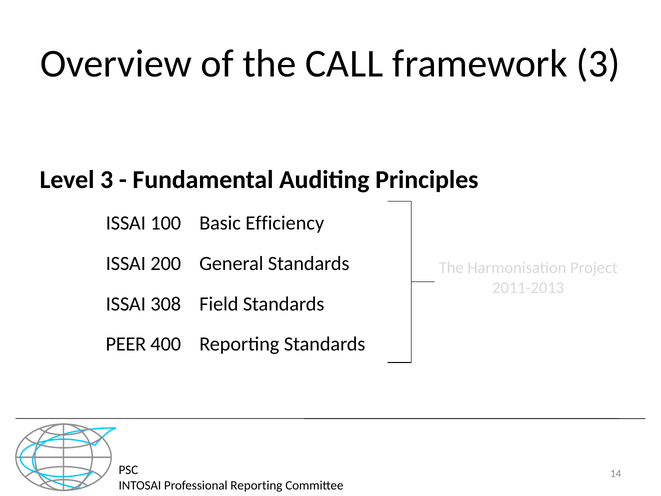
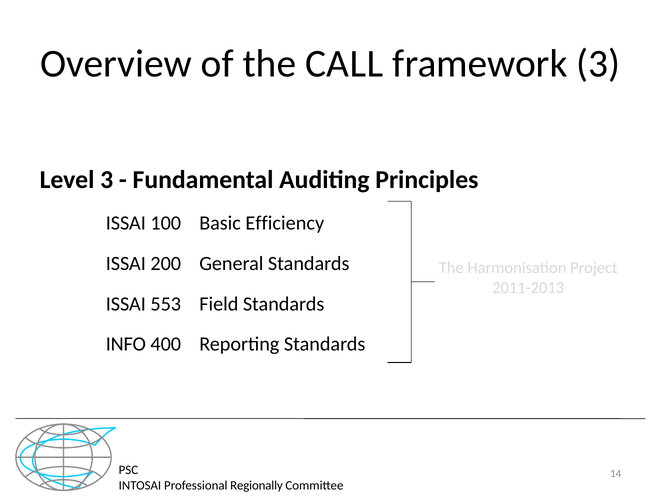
308: 308 -> 553
PEER: PEER -> INFO
Professional Reporting: Reporting -> Regionally
